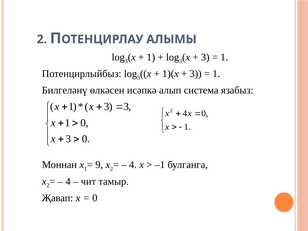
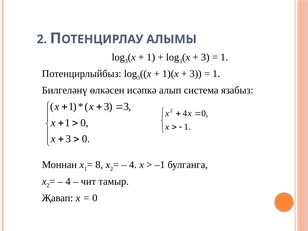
9: 9 -> 8
